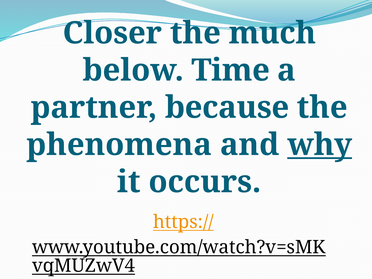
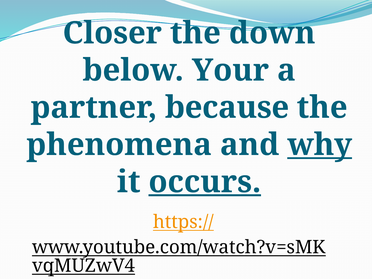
much: much -> down
Time: Time -> Your
occurs underline: none -> present
